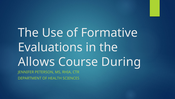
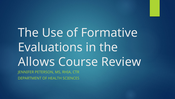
During: During -> Review
